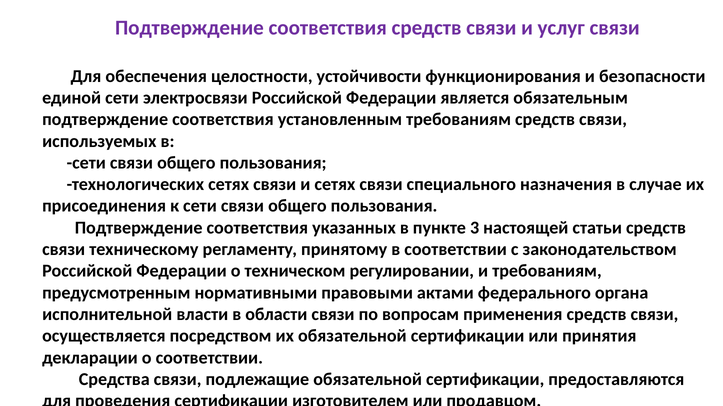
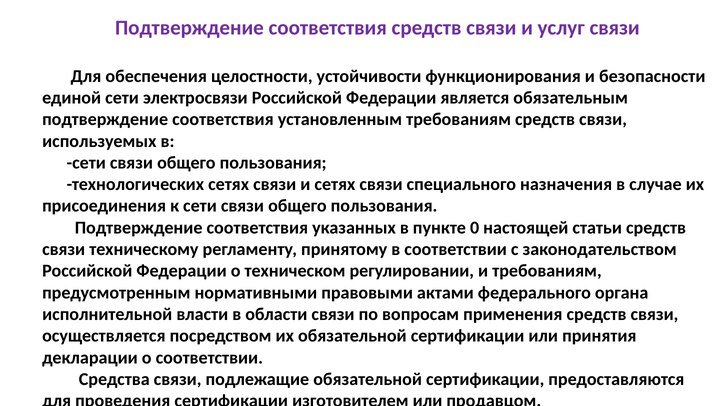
3: 3 -> 0
